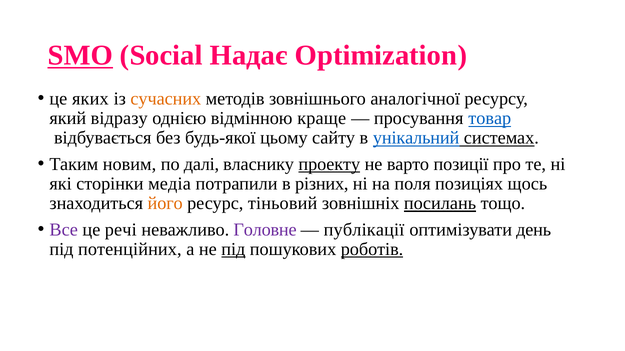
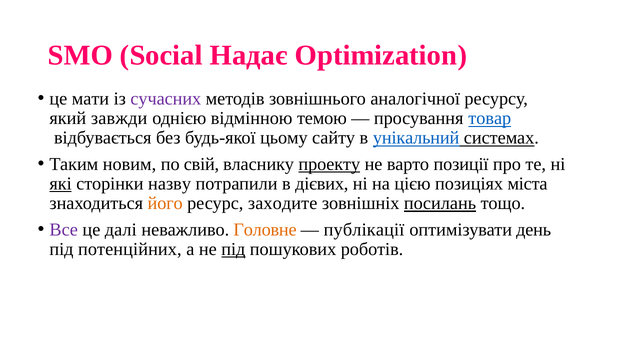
SMO underline: present -> none
яких: яких -> мати
сучасних colour: orange -> purple
відразу: відразу -> завжди
краще: краще -> темою
далі: далі -> свій
які underline: none -> present
медіа: медіа -> назву
різних: різних -> дієвих
поля: поля -> цією
щось: щось -> міста
тіньовий: тіньовий -> заходите
речі: речі -> далі
Головне colour: purple -> orange
роботів underline: present -> none
